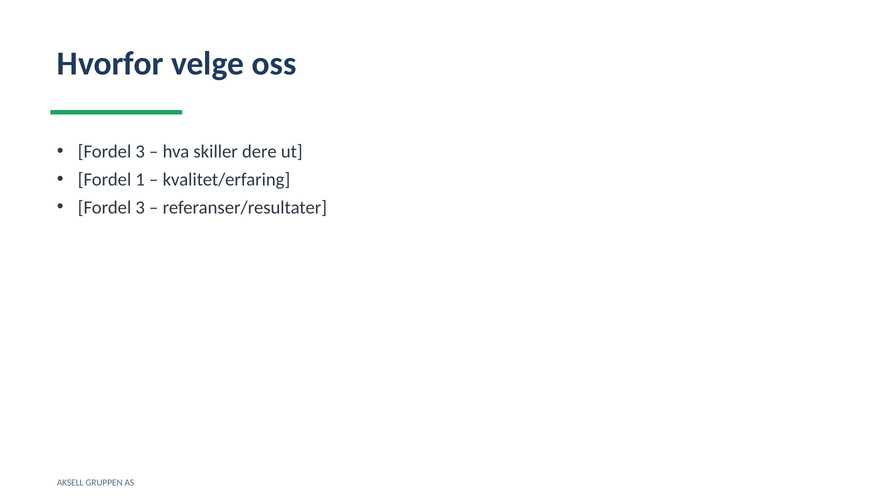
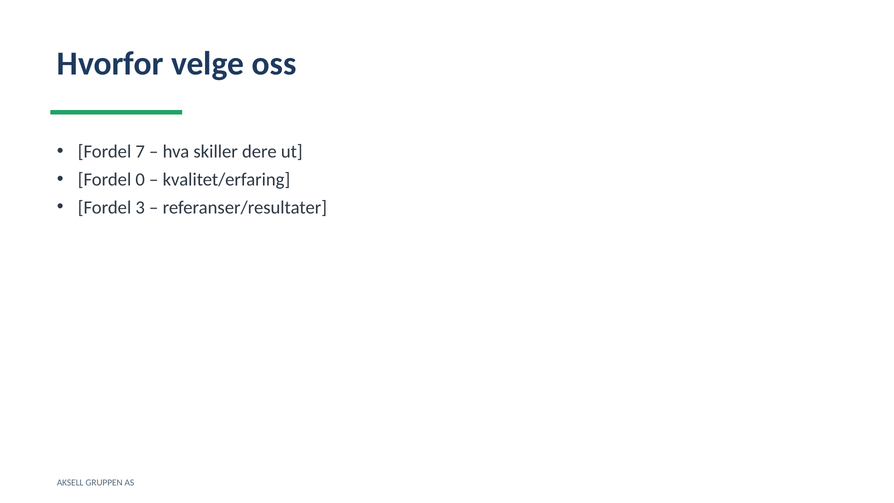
3 at (140, 151): 3 -> 7
1: 1 -> 0
